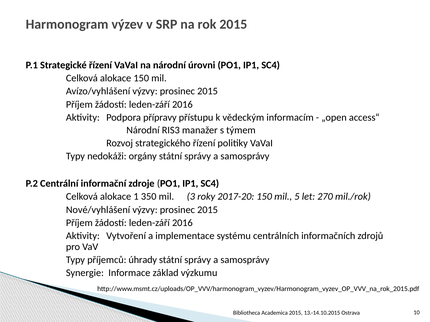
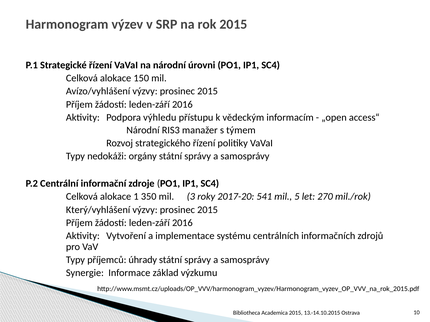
přípravy: přípravy -> výhledu
2017-20 150: 150 -> 541
Nové/vyhlášení: Nové/vyhlášení -> Který/vyhlášení
